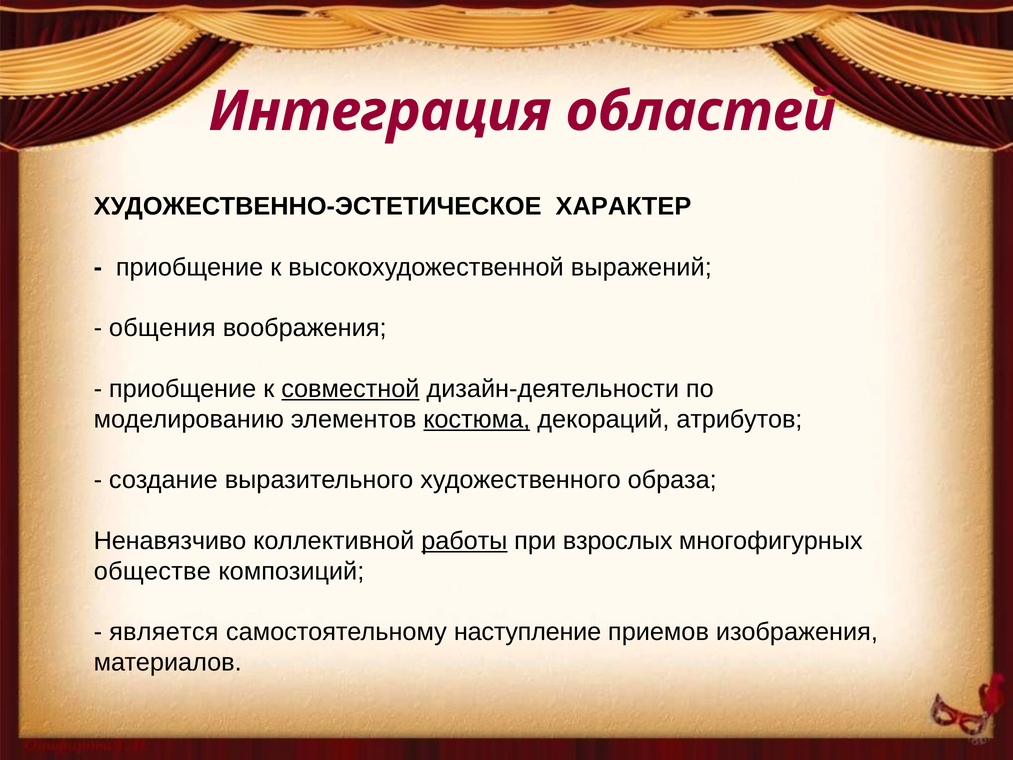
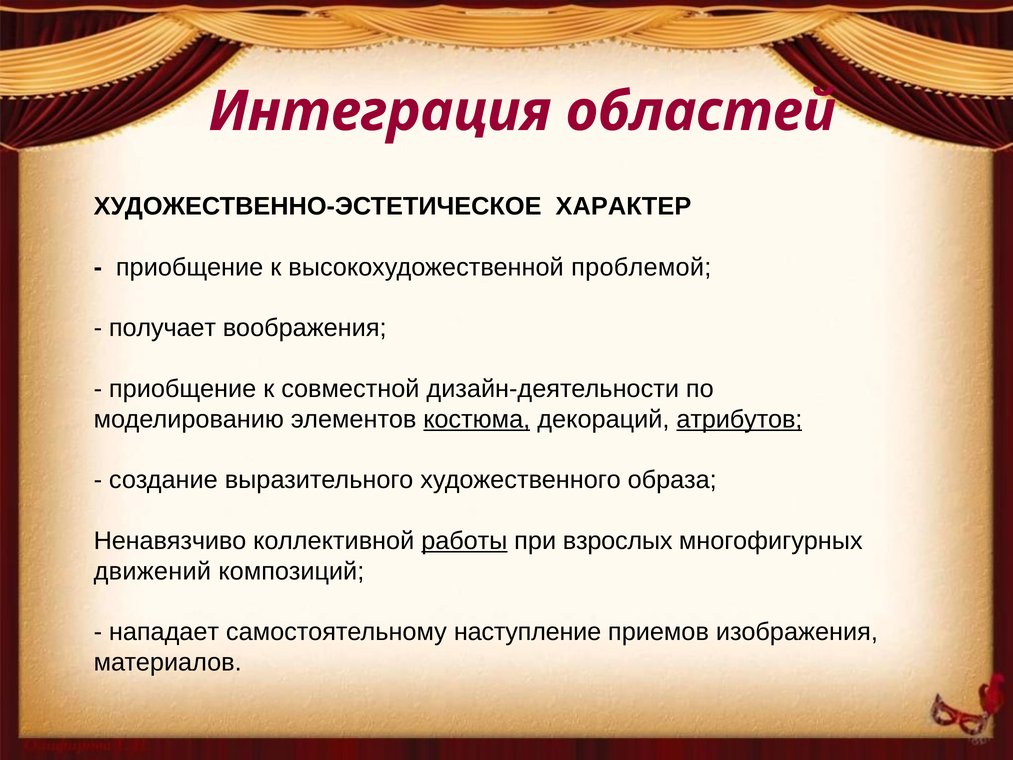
выражений: выражений -> проблемой
общения: общения -> получает
совместной underline: present -> none
атрибутов underline: none -> present
обществе: обществе -> движений
является: является -> нападает
